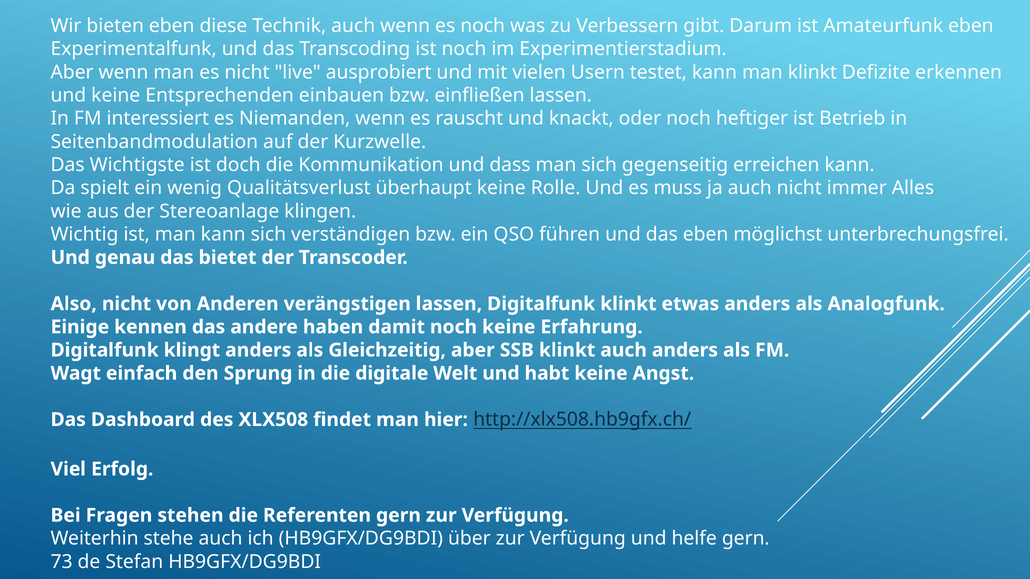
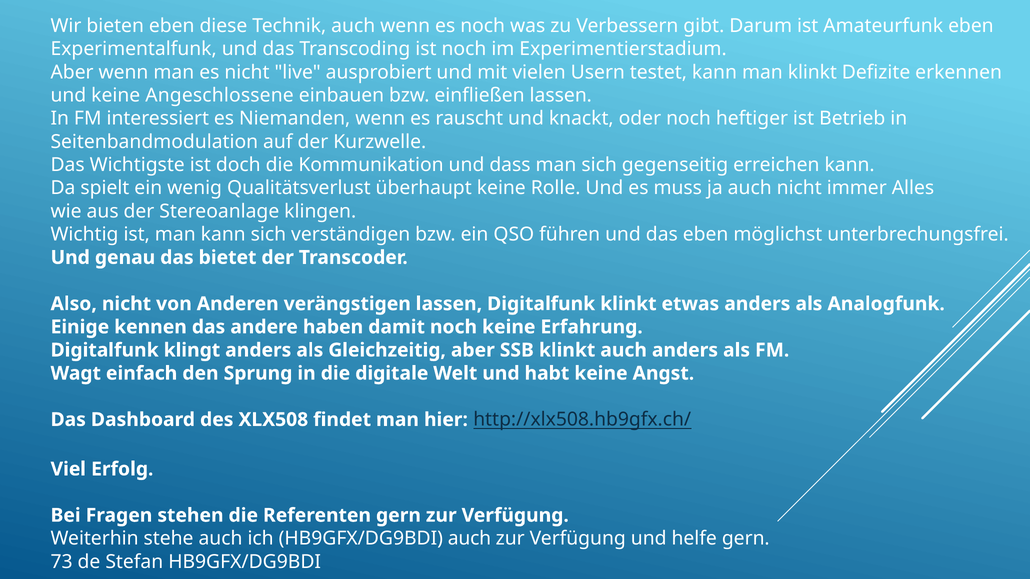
Entsprechenden: Entsprechenden -> Angeschlossene
HB9GFX/DG9BDI über: über -> auch
